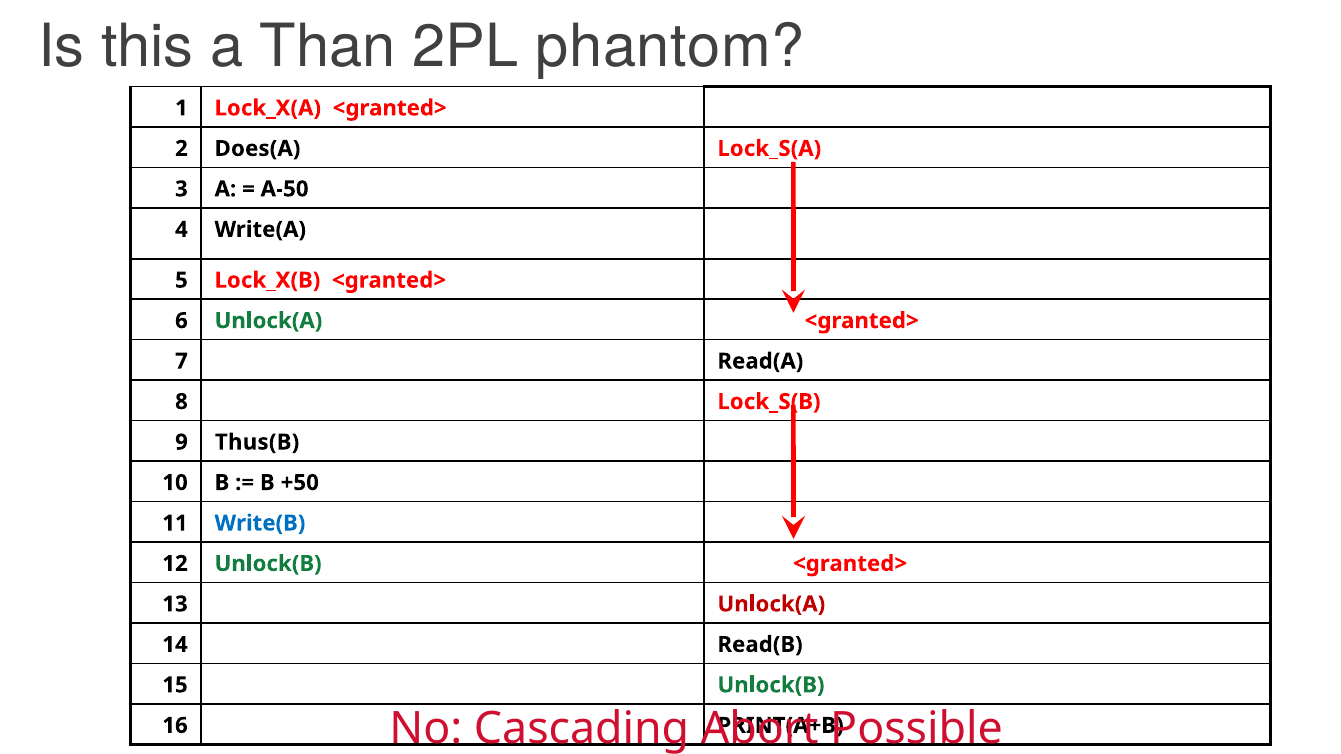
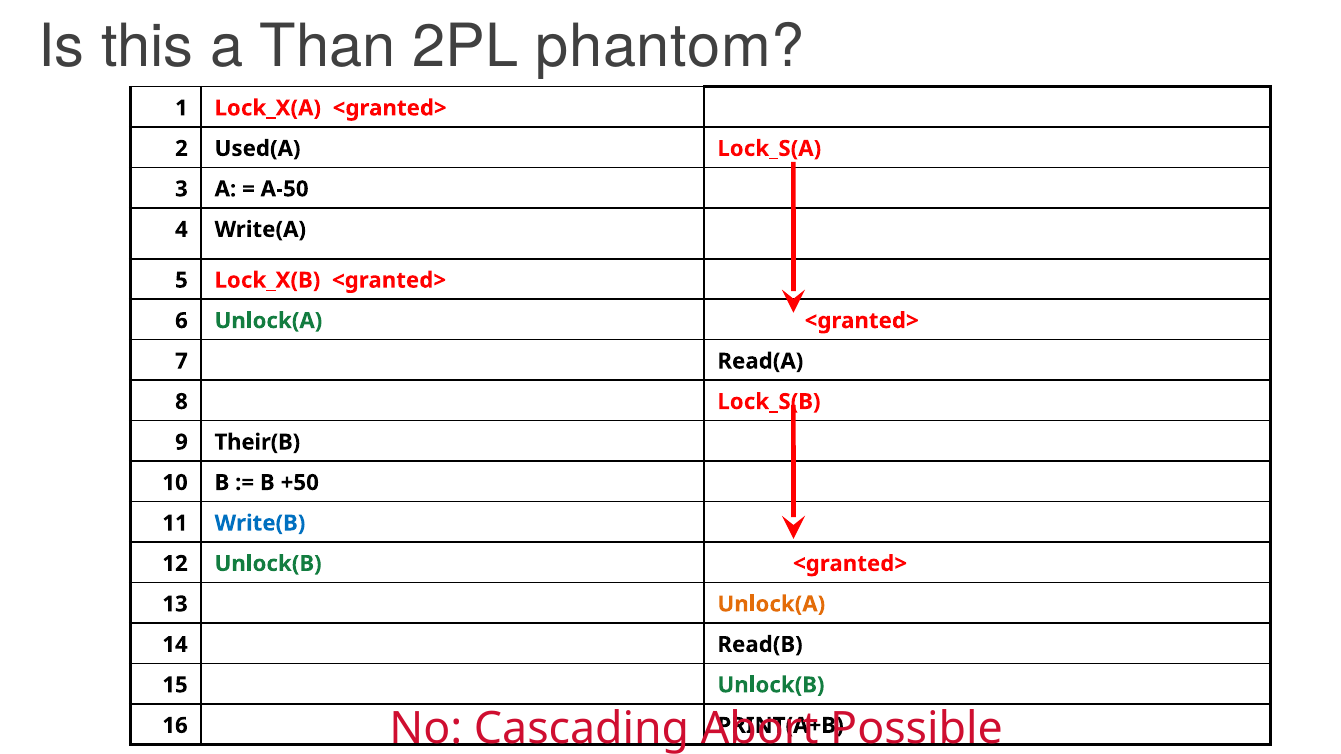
Does(A: Does(A -> Used(A
Thus(B: Thus(B -> Their(B
Unlock(A at (771, 604) colour: red -> orange
